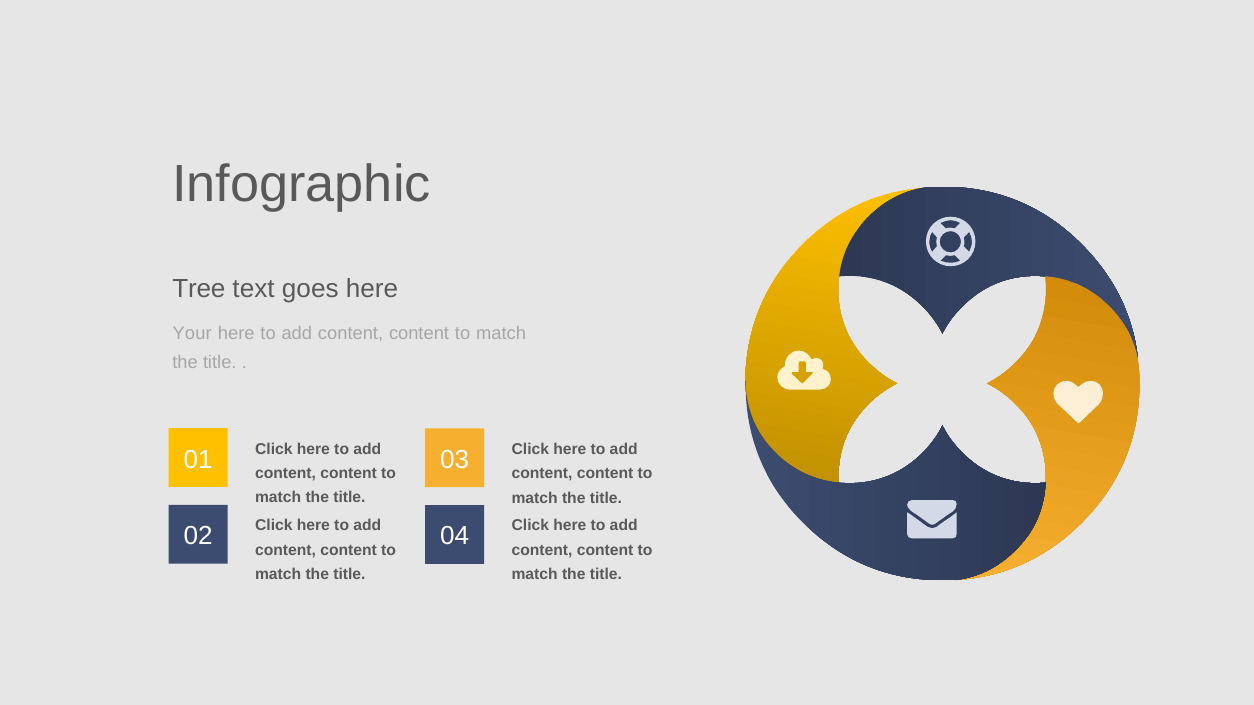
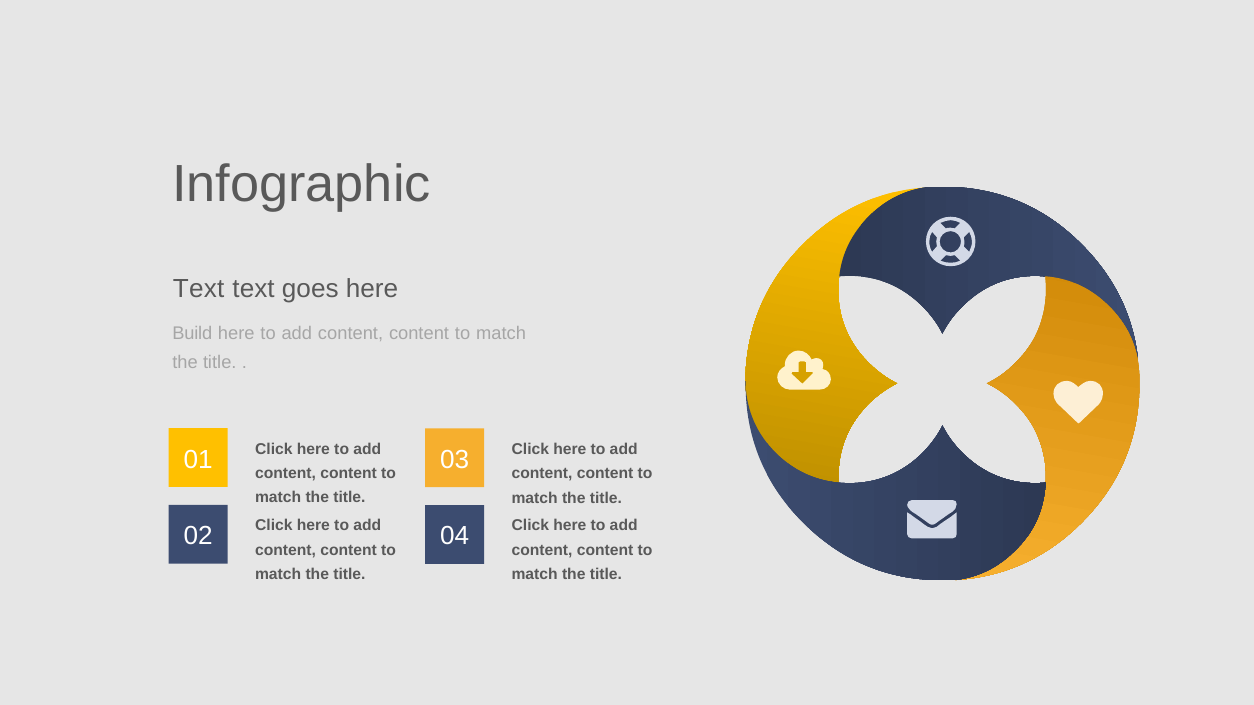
Tree at (199, 289): Tree -> Text
Your: Your -> Build
